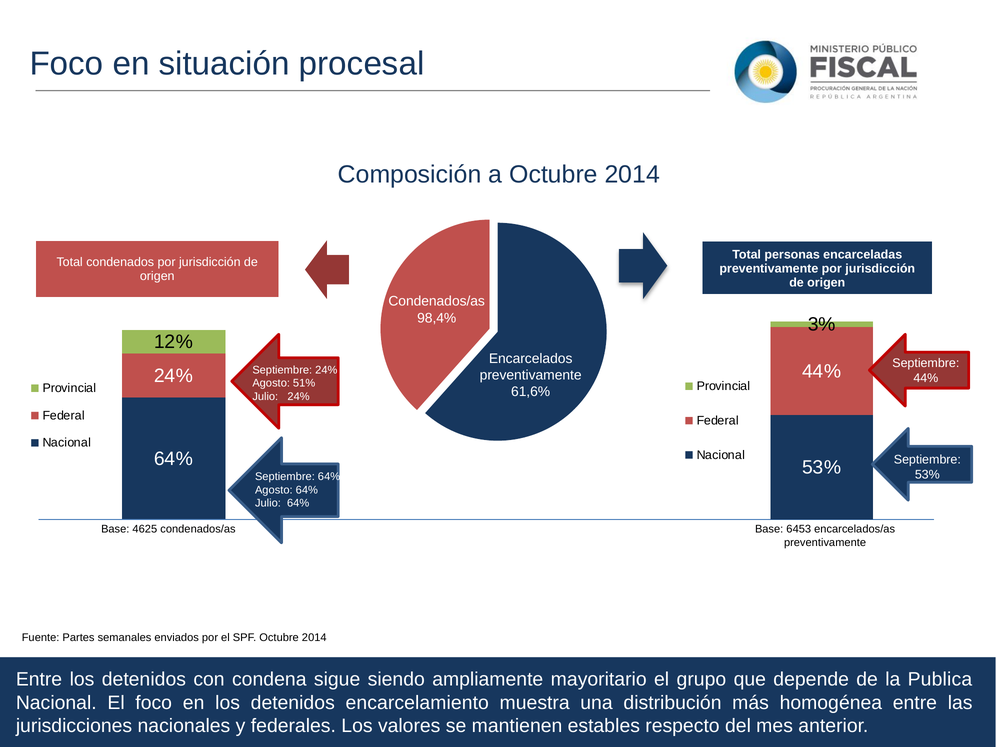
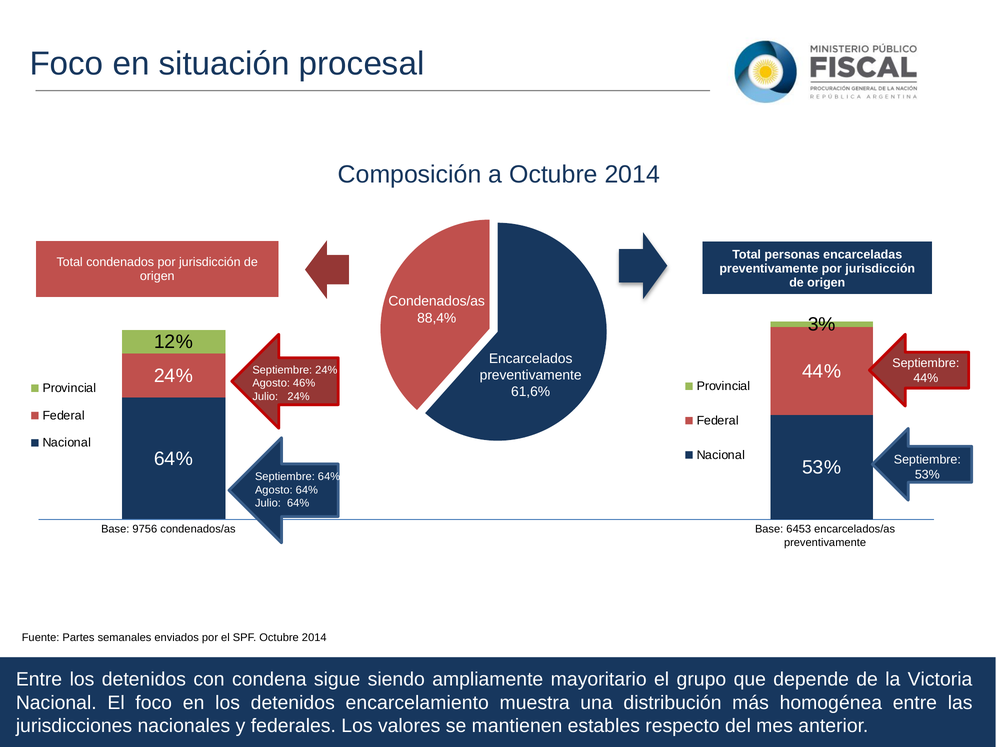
98,4%: 98,4% -> 88,4%
51%: 51% -> 46%
4625: 4625 -> 9756
Publica: Publica -> Victoria
